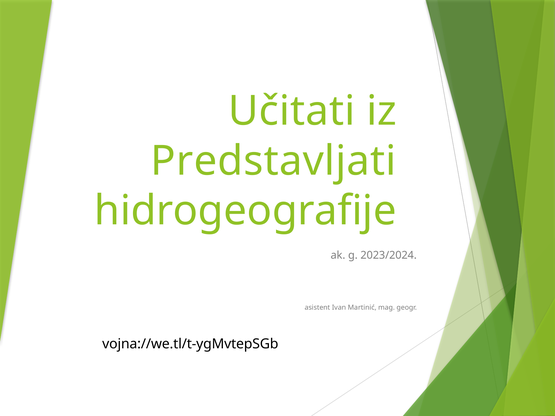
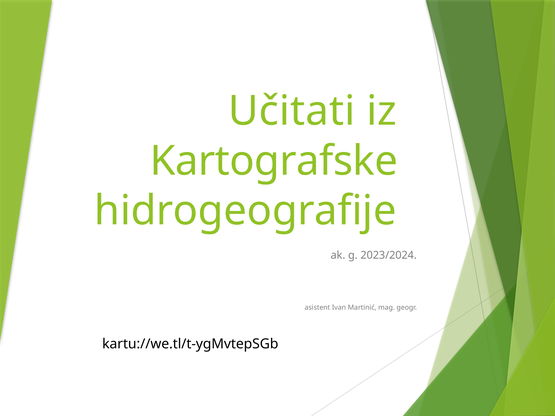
Predstavljati: Predstavljati -> Kartografske
vojna://we.tl/t-ygMvtepSGb: vojna://we.tl/t-ygMvtepSGb -> kartu://we.tl/t-ygMvtepSGb
